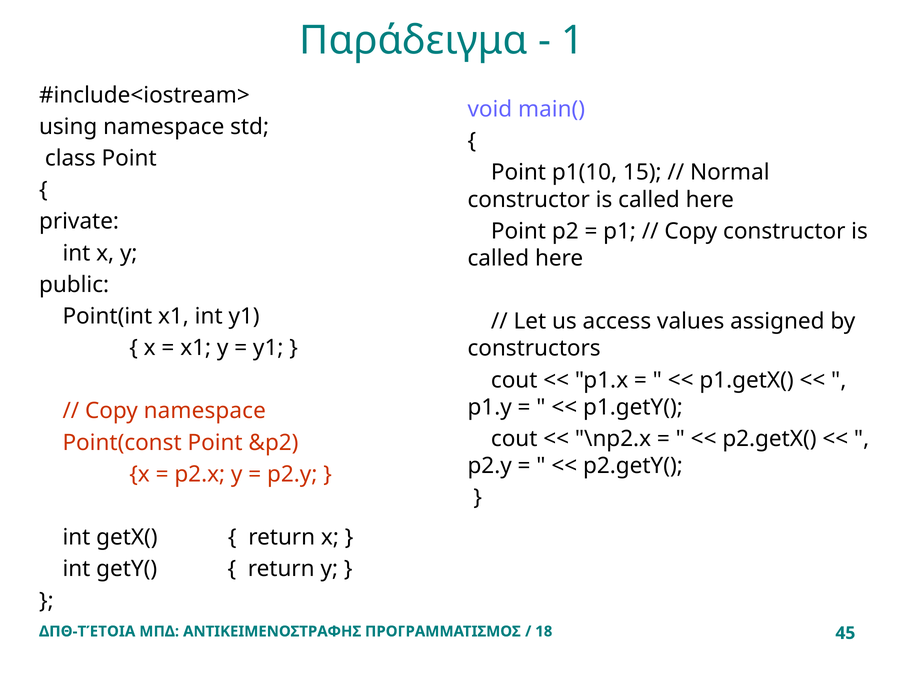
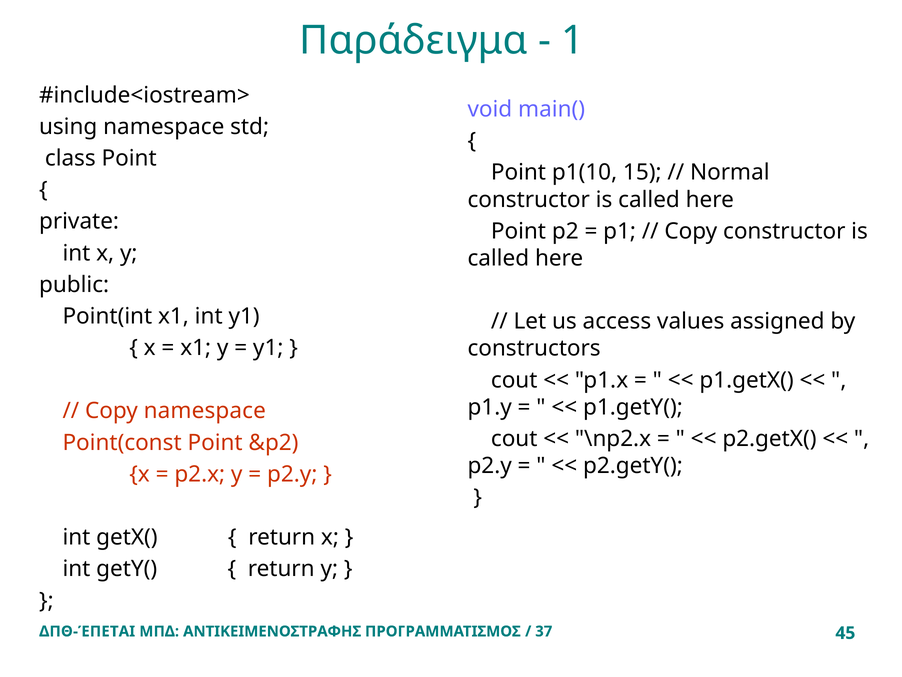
ΔΠΘ-ΤΈΤΟΙΑ: ΔΠΘ-ΤΈΤΟΙΑ -> ΔΠΘ-ΈΠΕΤΑΙ
18: 18 -> 37
